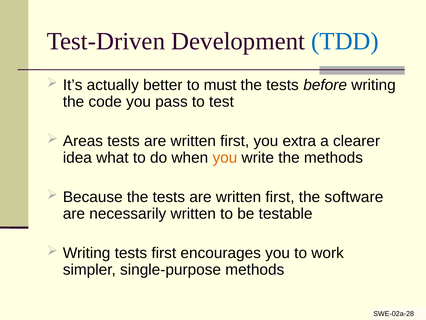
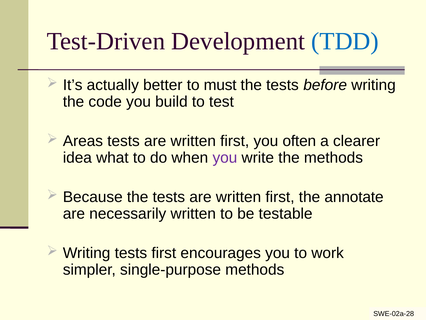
pass: pass -> build
extra: extra -> often
you at (225, 157) colour: orange -> purple
software: software -> annotate
